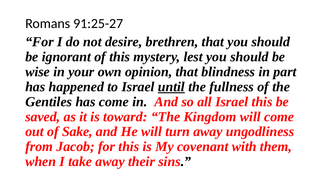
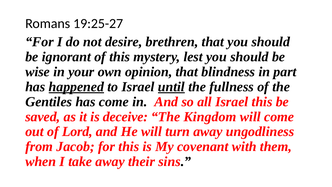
91:25-27: 91:25-27 -> 19:25-27
happened underline: none -> present
toward: toward -> deceive
Sake: Sake -> Lord
